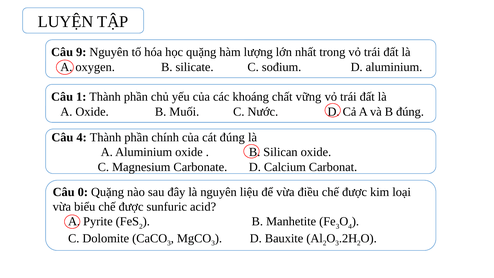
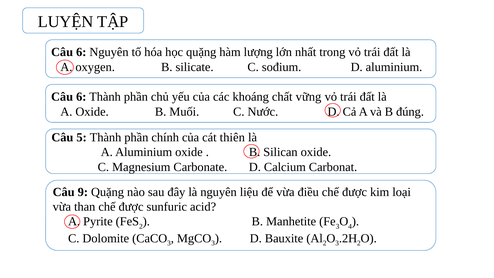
9 at (81, 52): 9 -> 6
1 at (81, 97): 1 -> 6
Câu 4: 4 -> 5
cát đúng: đúng -> thiên
0: 0 -> 9
biểu: biểu -> than
